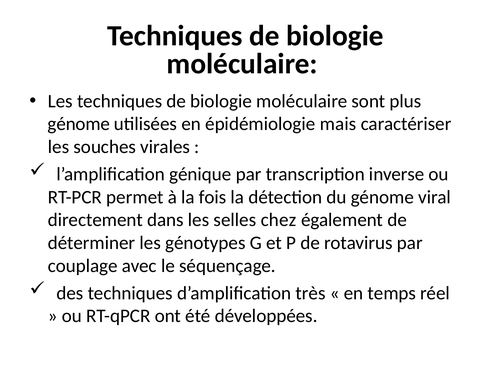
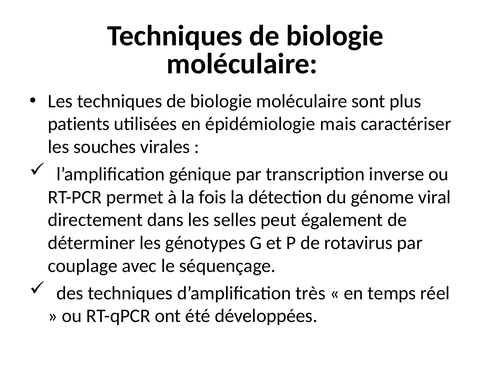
génome at (79, 124): génome -> patients
chez: chez -> peut
